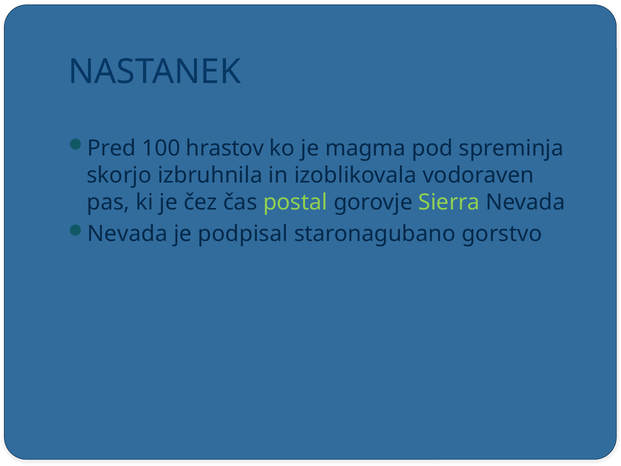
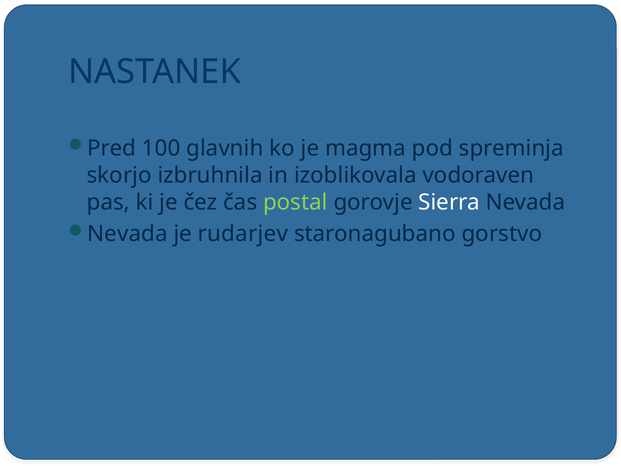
hrastov: hrastov -> glavnih
Sierra colour: light green -> white
podpisal: podpisal -> rudarjev
